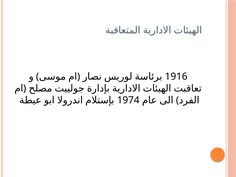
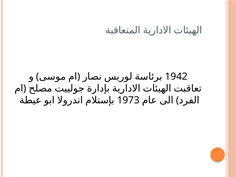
1916: 1916 -> 1942
1974: 1974 -> 1973
